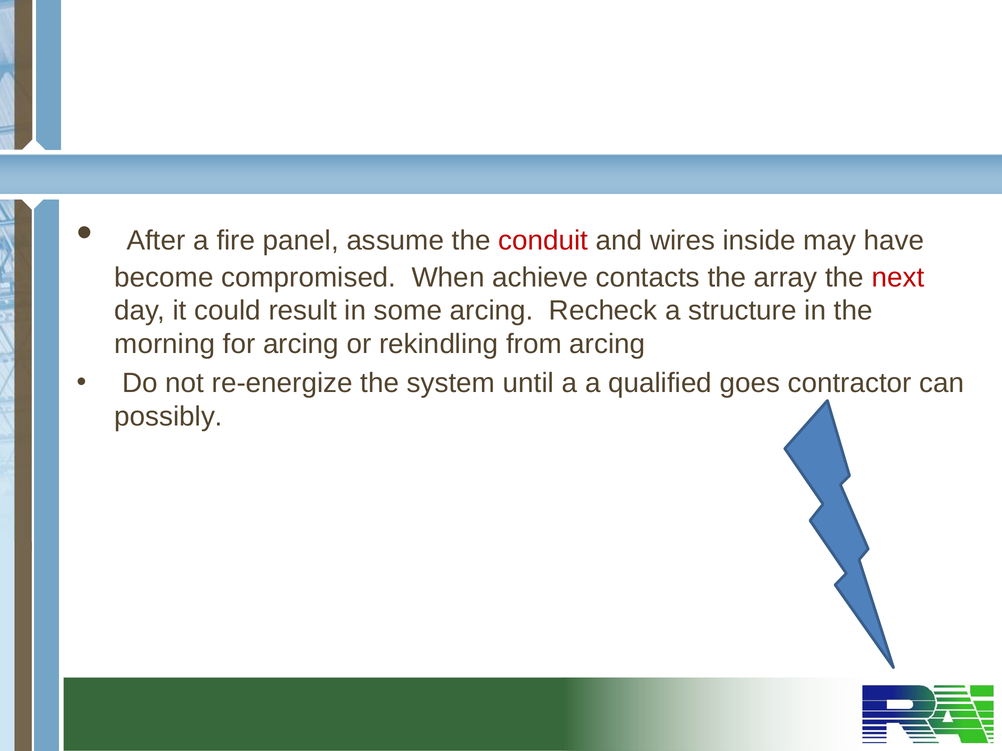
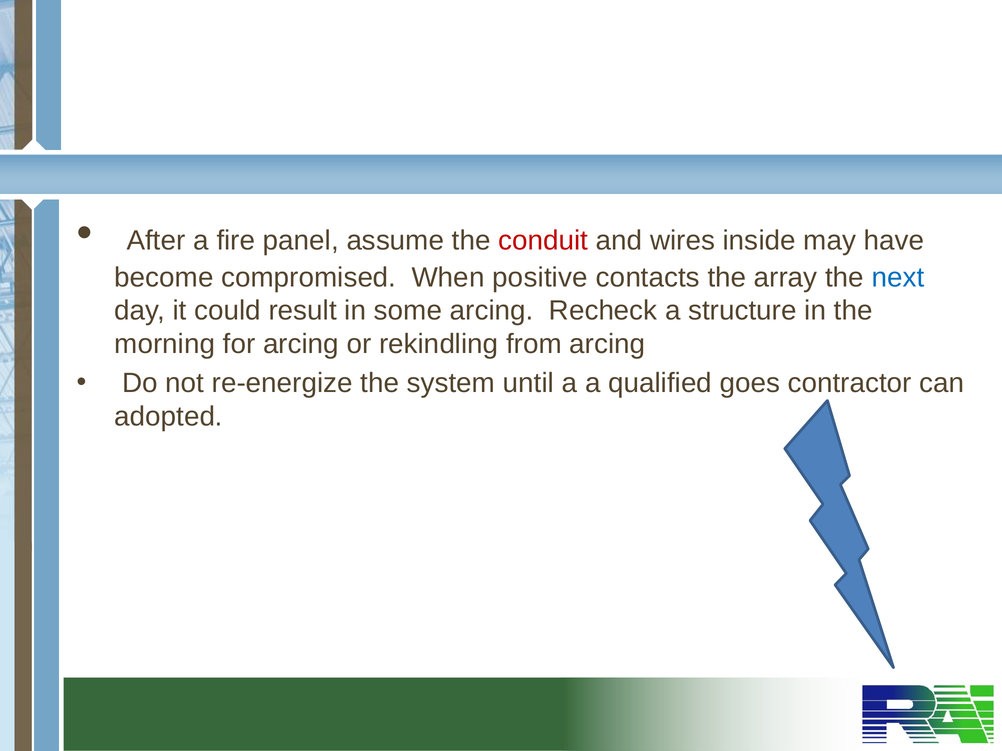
achieve: achieve -> positive
next colour: red -> blue
possibly: possibly -> adopted
